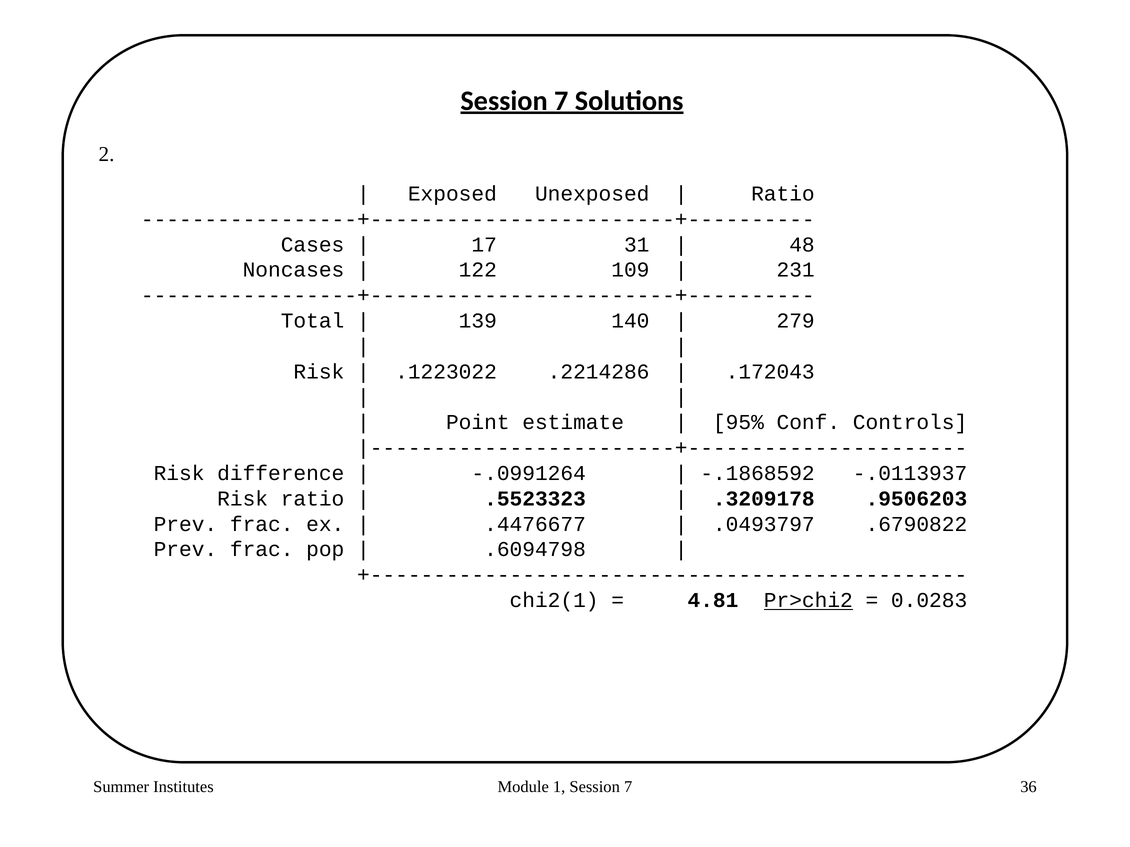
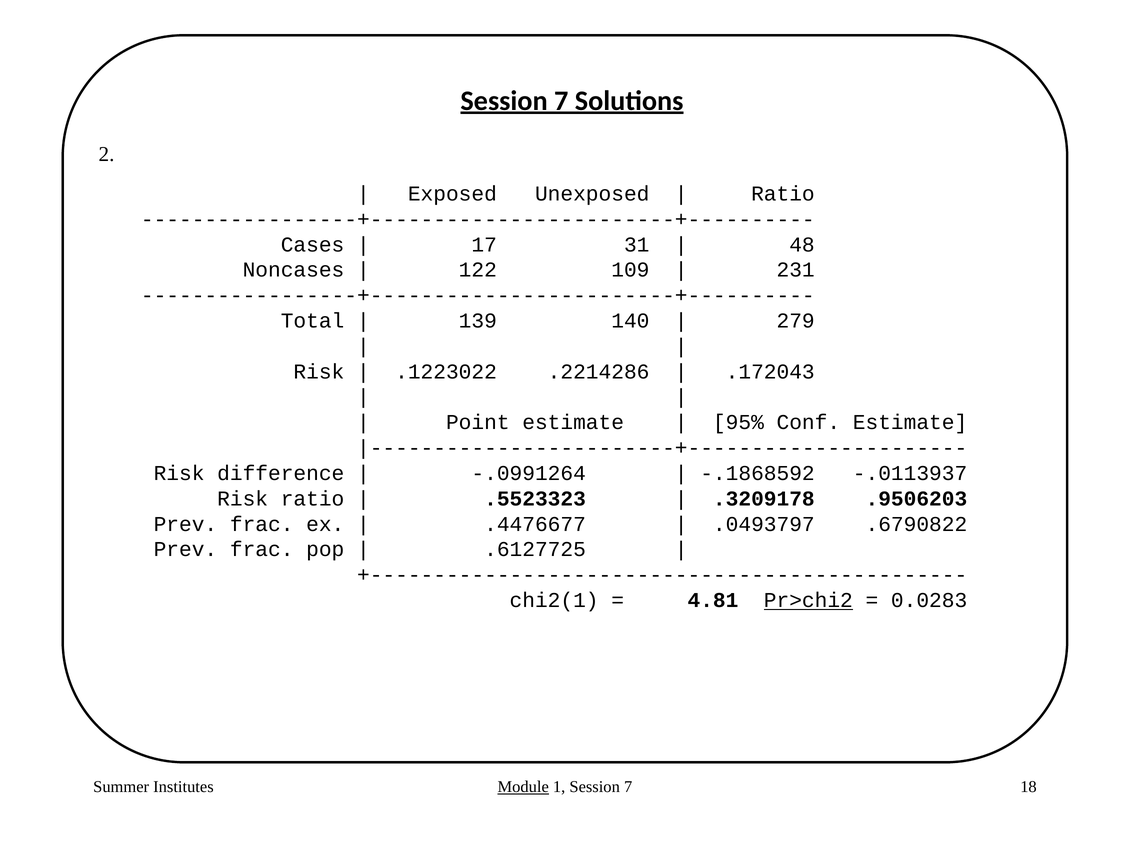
Conf Controls: Controls -> Estimate
.6094798: .6094798 -> .6127725
Module underline: none -> present
36: 36 -> 18
